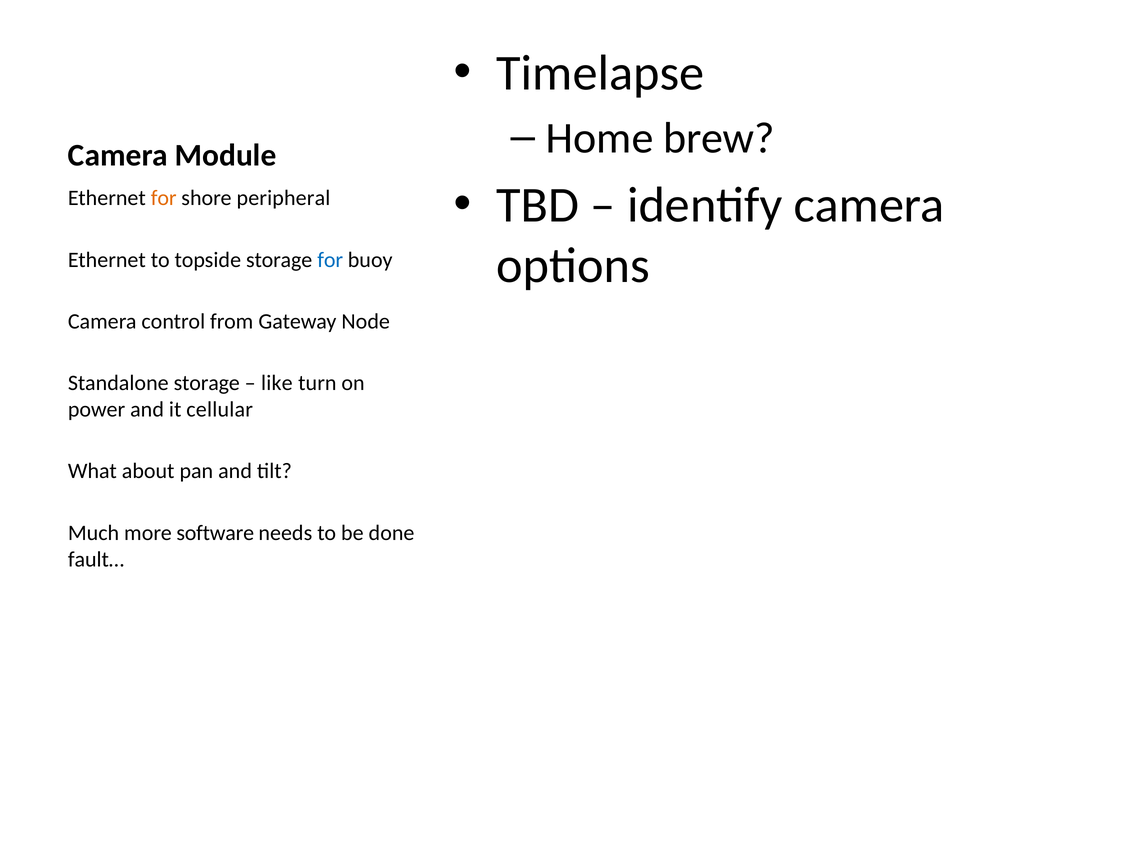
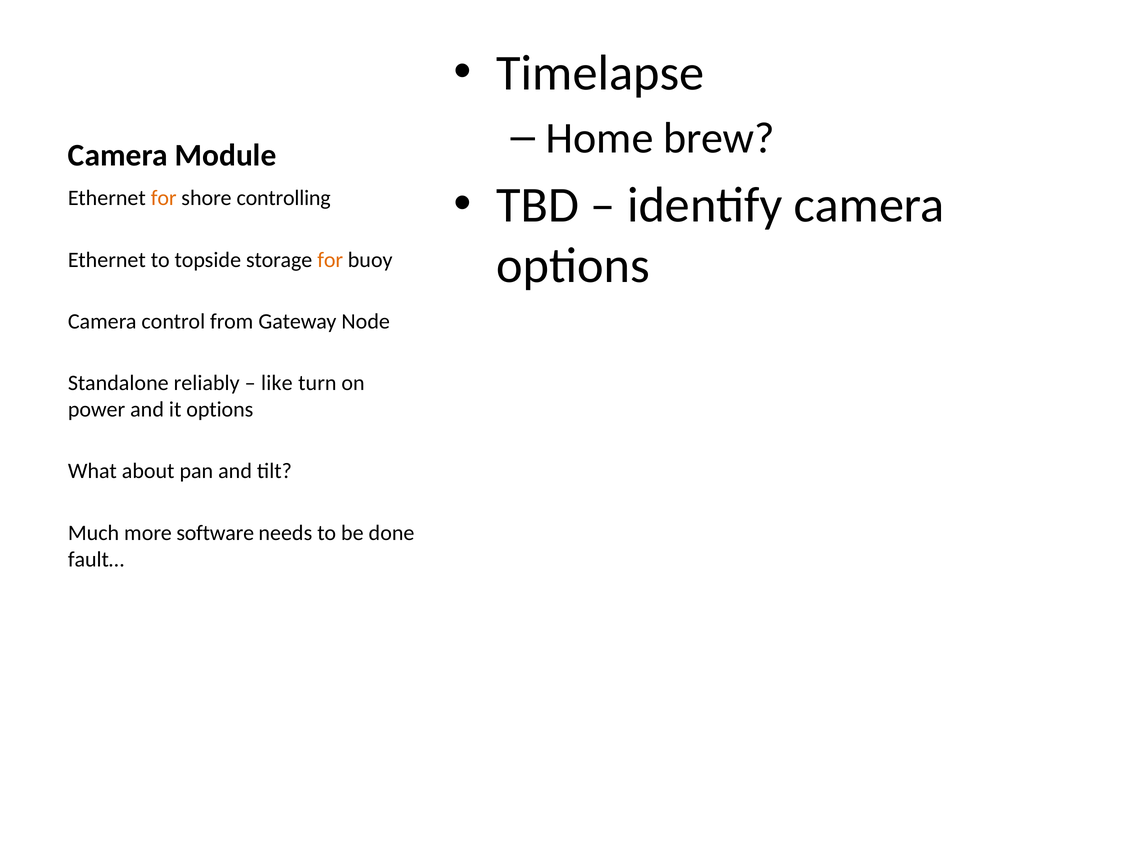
peripheral: peripheral -> controlling
for at (330, 260) colour: blue -> orange
Standalone storage: storage -> reliably
it cellular: cellular -> options
